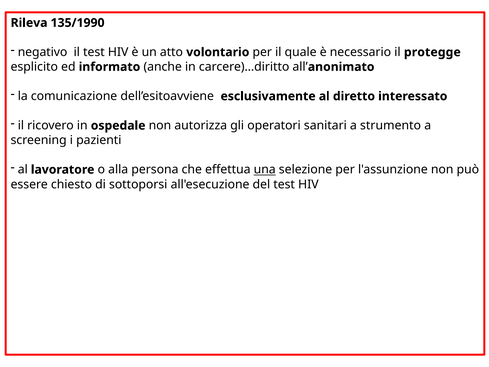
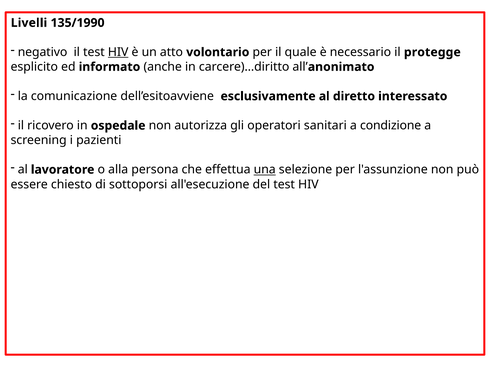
Rileva: Rileva -> Livelli
HIV at (118, 52) underline: none -> present
strumento: strumento -> condizione
